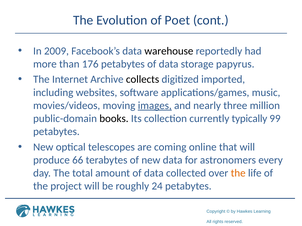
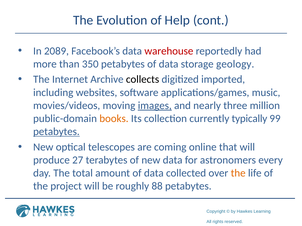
Poet: Poet -> Help
2009: 2009 -> 2089
warehouse colour: black -> red
176: 176 -> 350
papyrus: papyrus -> geology
books colour: black -> orange
petabytes at (56, 132) underline: none -> present
66: 66 -> 27
24: 24 -> 88
